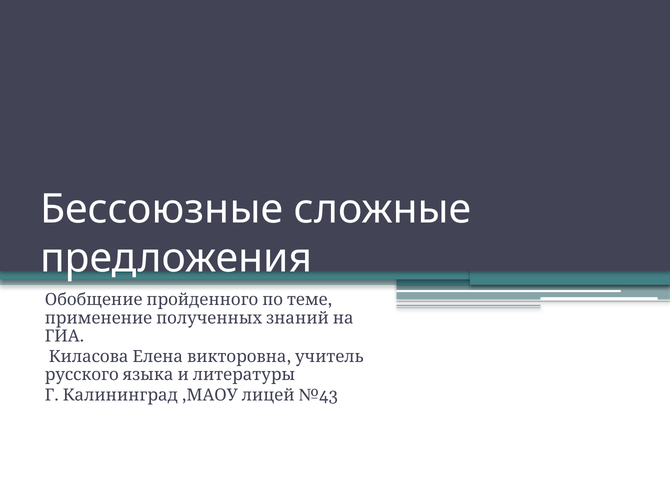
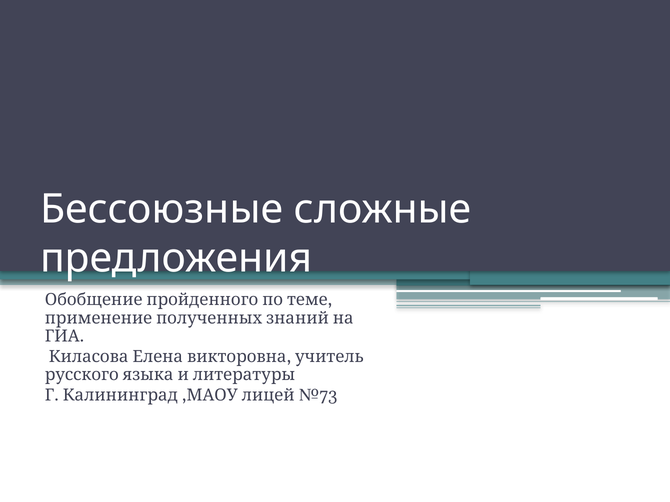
№43: №43 -> №73
